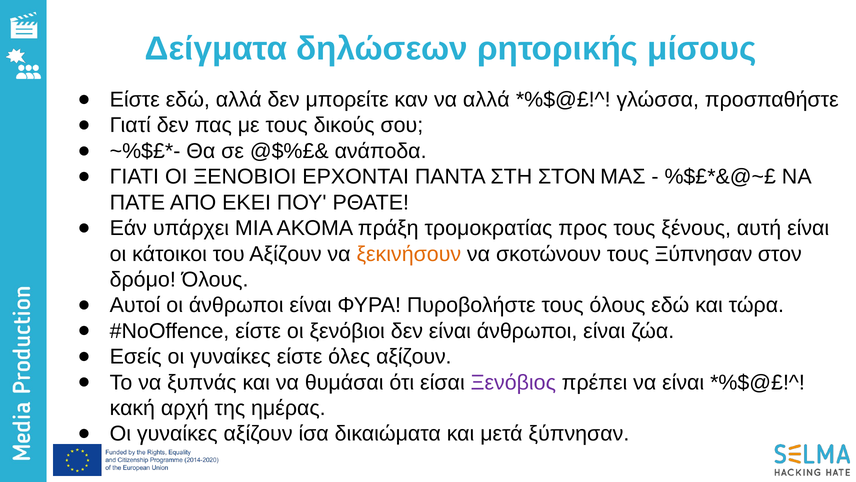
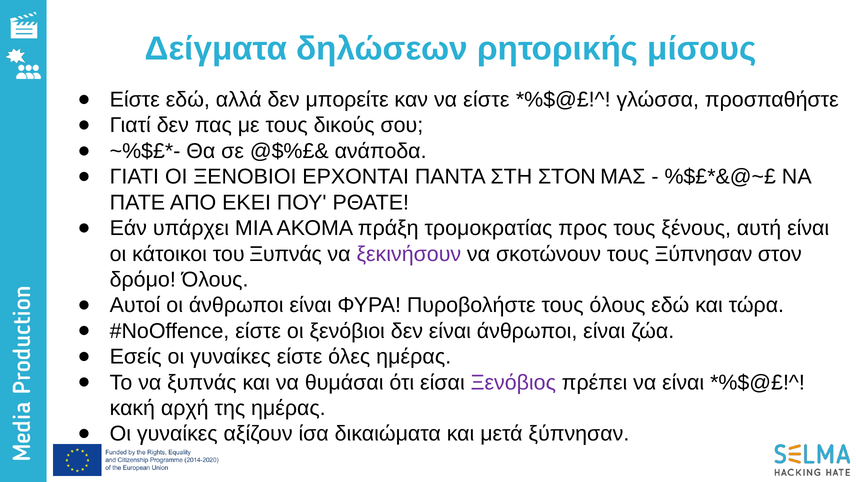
να αλλά: αλλά -> είστε
του Αξίζουν: Αξίζουν -> Ξυπνάς
ξεκινήσουν colour: orange -> purple
όλες αξίζουν: αξίζουν -> ημέρας
